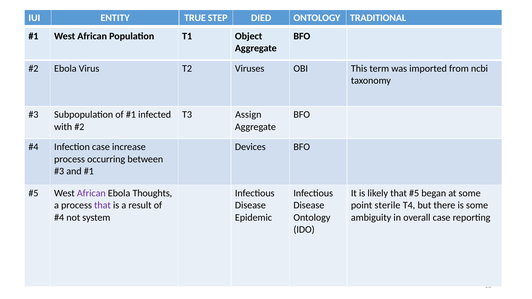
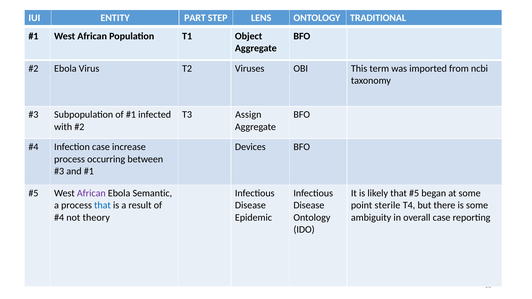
TRUE: TRUE -> PART
DIED: DIED -> LENS
Thoughts: Thoughts -> Semantic
that at (102, 205) colour: purple -> blue
system: system -> theory
